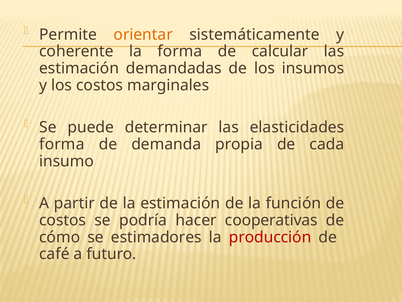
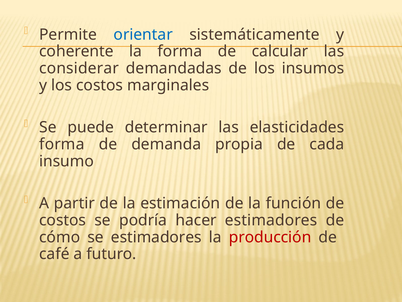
orientar colour: orange -> blue
estimación at (79, 68): estimación -> considerar
hacer cooperativas: cooperativas -> estimadores
